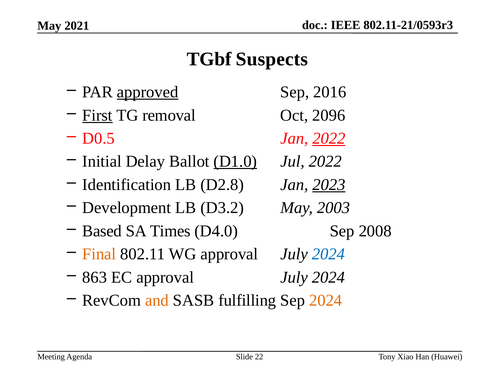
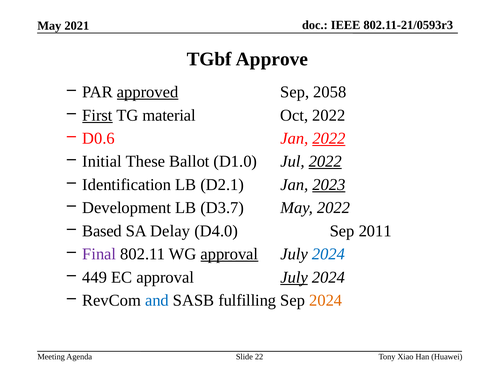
Suspects: Suspects -> Approve
2016: 2016 -> 2058
removal: removal -> material
Oct 2096: 2096 -> 2022
D0.5: D0.5 -> D0.6
Delay: Delay -> These
D1.0 underline: present -> none
2022 at (325, 161) underline: none -> present
D2.8: D2.8 -> D2.1
D3.2: D3.2 -> D3.7
May 2003: 2003 -> 2022
Times: Times -> Delay
2008: 2008 -> 2011
Final colour: orange -> purple
approval at (229, 254) underline: none -> present
863: 863 -> 449
July at (294, 277) underline: none -> present
and colour: orange -> blue
